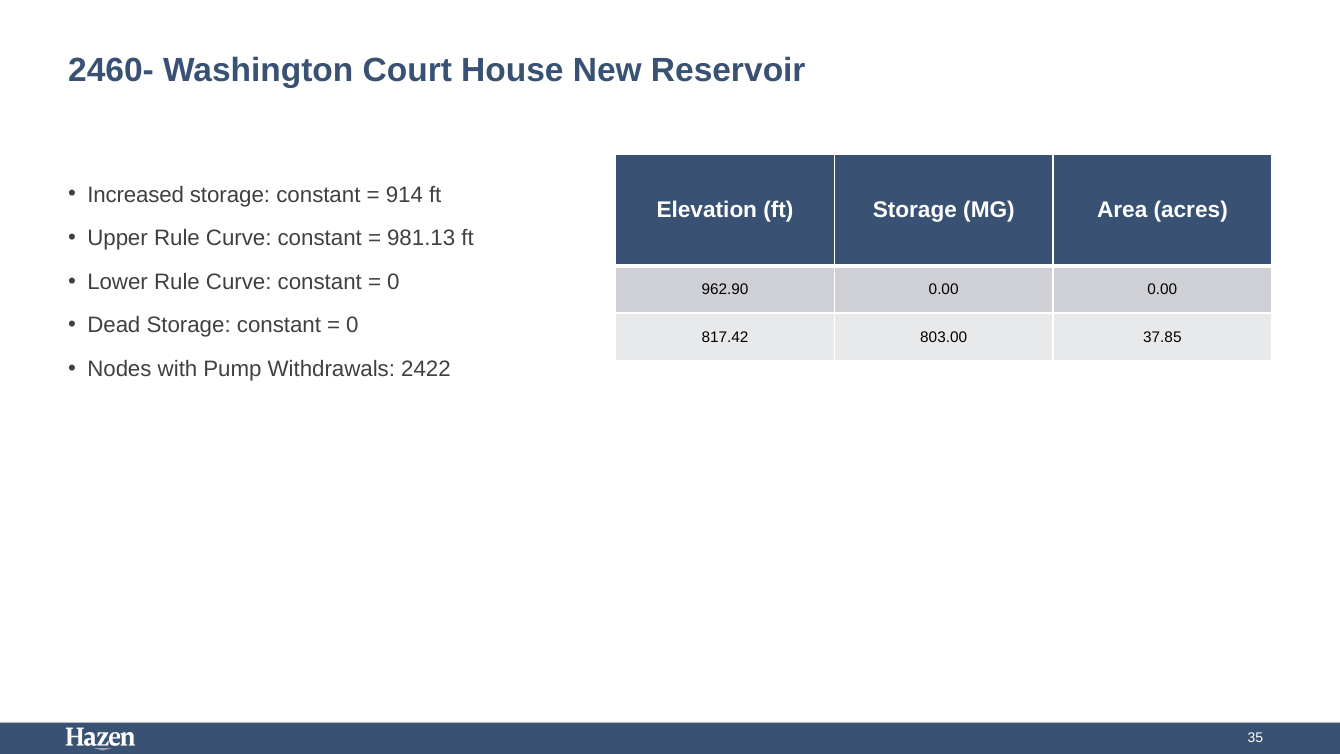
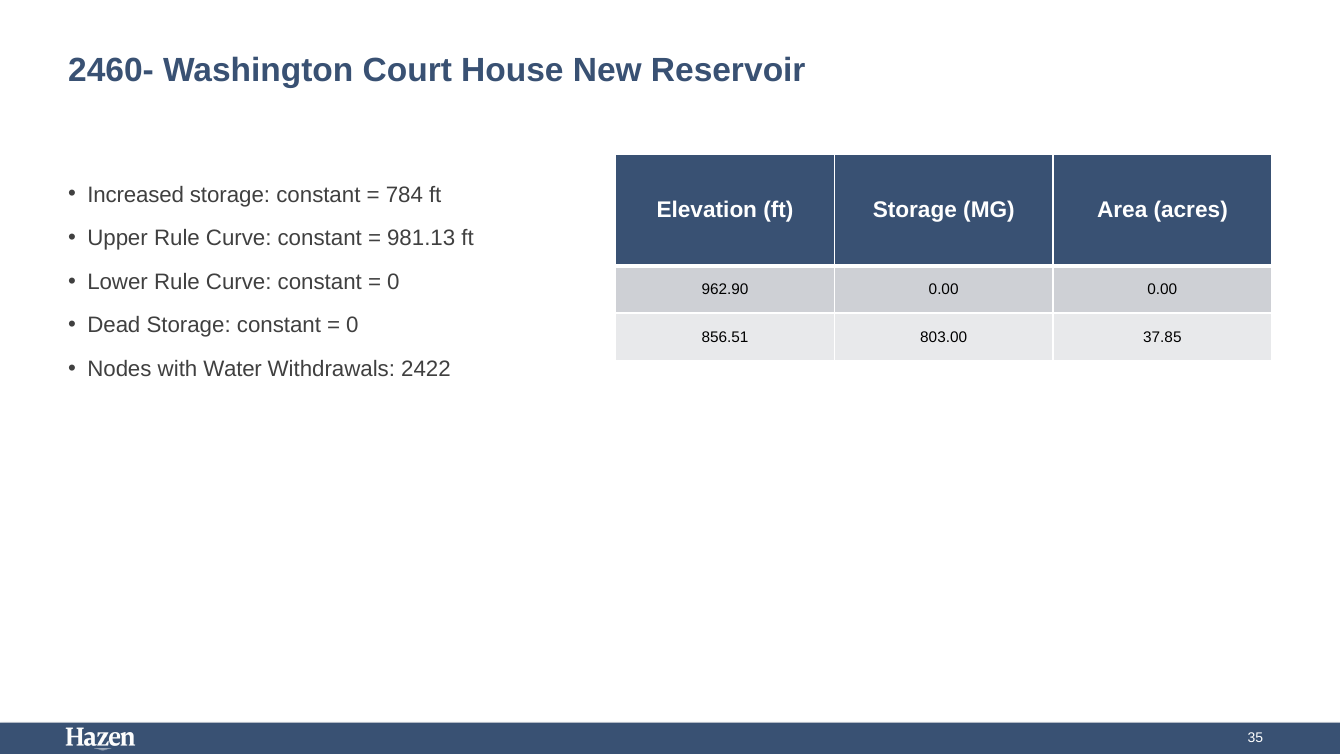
914: 914 -> 784
817.42: 817.42 -> 856.51
Pump: Pump -> Water
